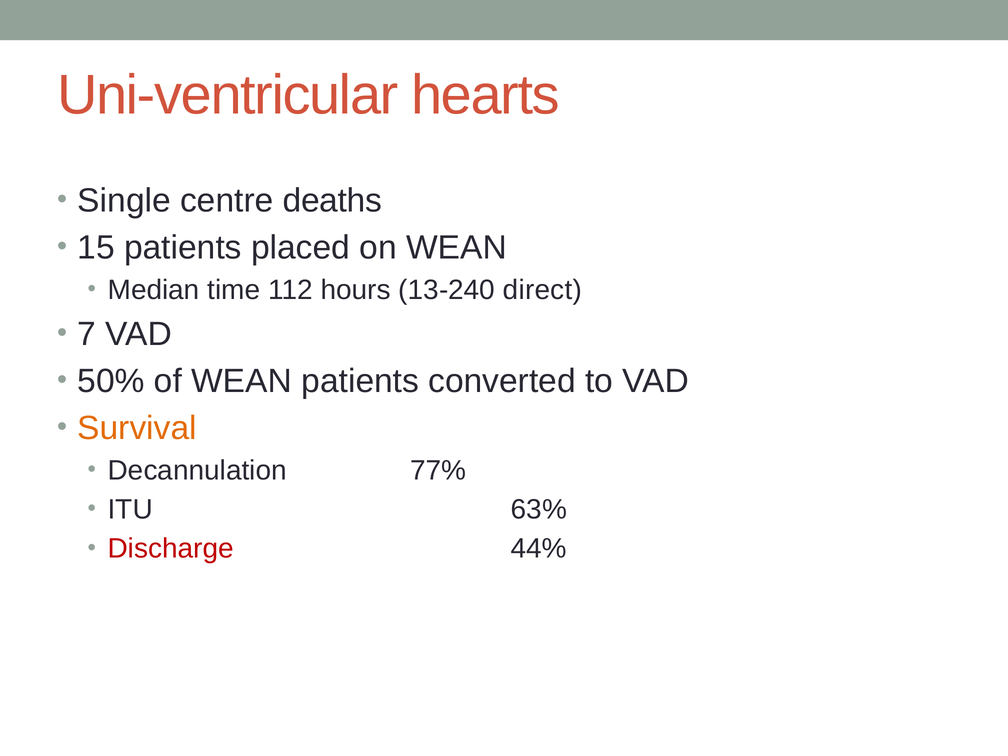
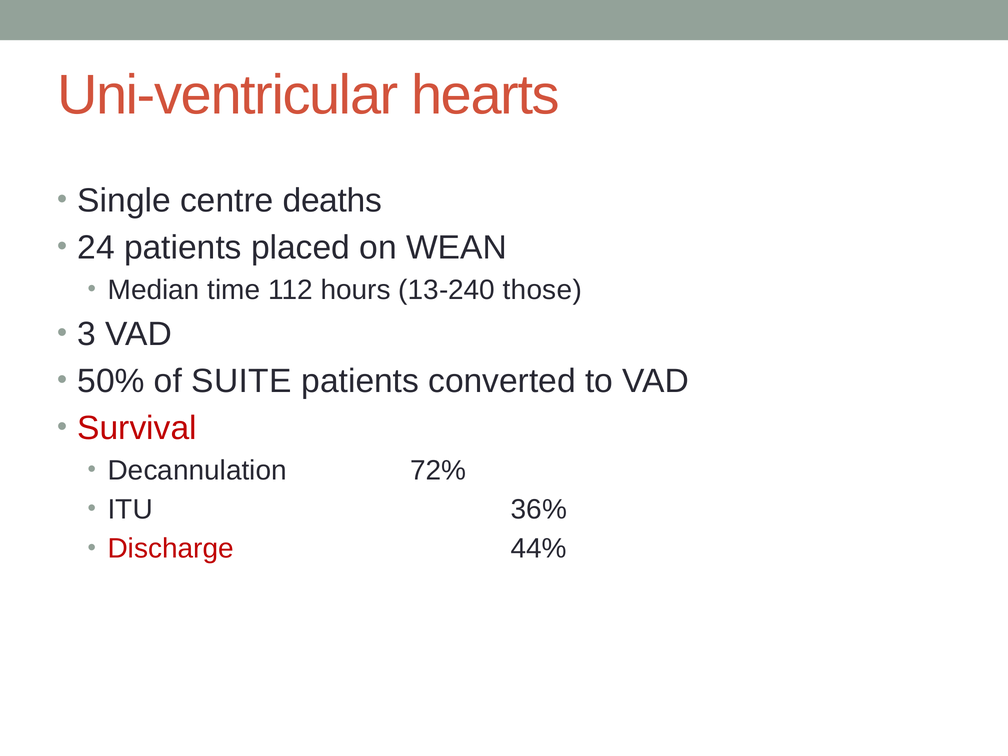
15: 15 -> 24
direct: direct -> those
7: 7 -> 3
of WEAN: WEAN -> SUITE
Survival colour: orange -> red
77%: 77% -> 72%
63%: 63% -> 36%
